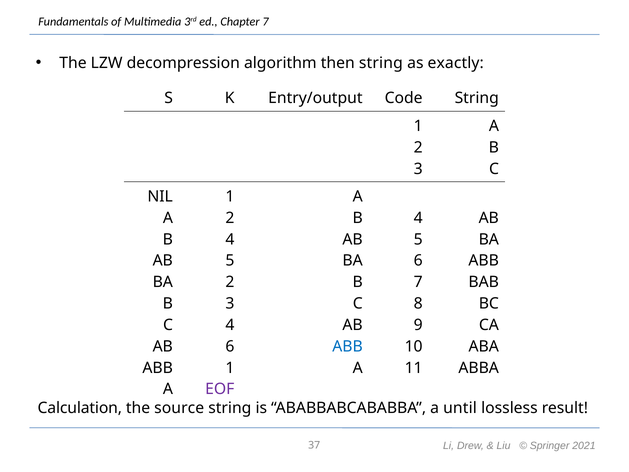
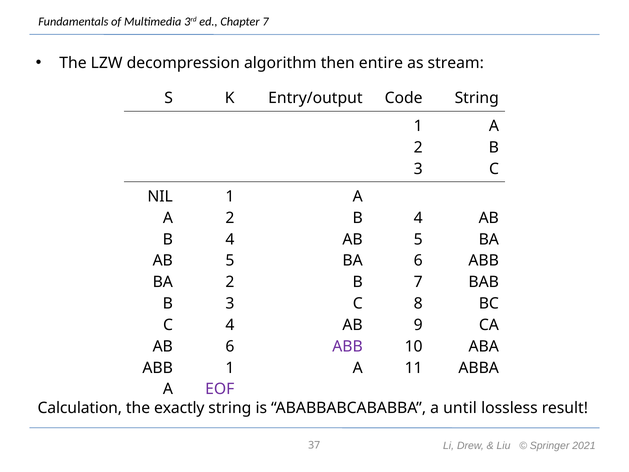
then string: string -> entire
exactly: exactly -> stream
ABB at (348, 346) colour: blue -> purple
source: source -> exactly
